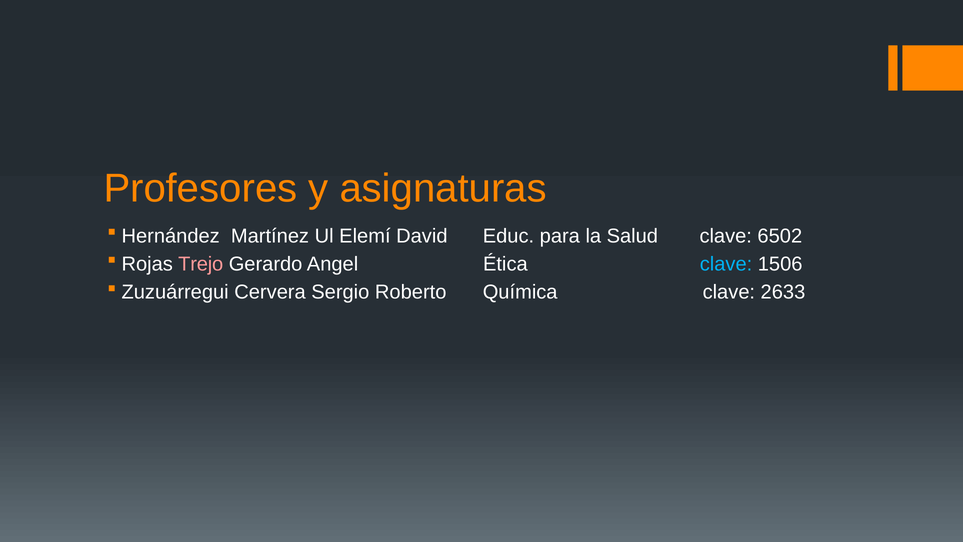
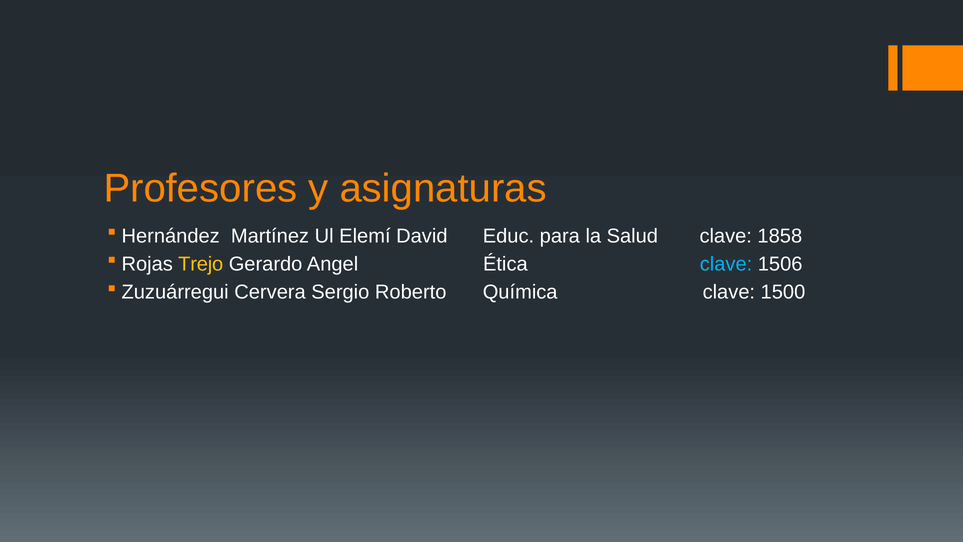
6502: 6502 -> 1858
Trejo colour: pink -> yellow
2633: 2633 -> 1500
